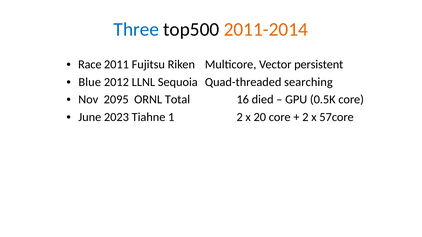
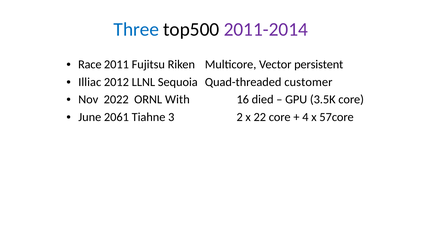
2011-2014 colour: orange -> purple
Blue: Blue -> Illiac
searching: searching -> customer
2095: 2095 -> 2022
Total: Total -> With
0.5K: 0.5K -> 3.5K
2023: 2023 -> 2061
1: 1 -> 3
20: 20 -> 22
2 at (305, 117): 2 -> 4
